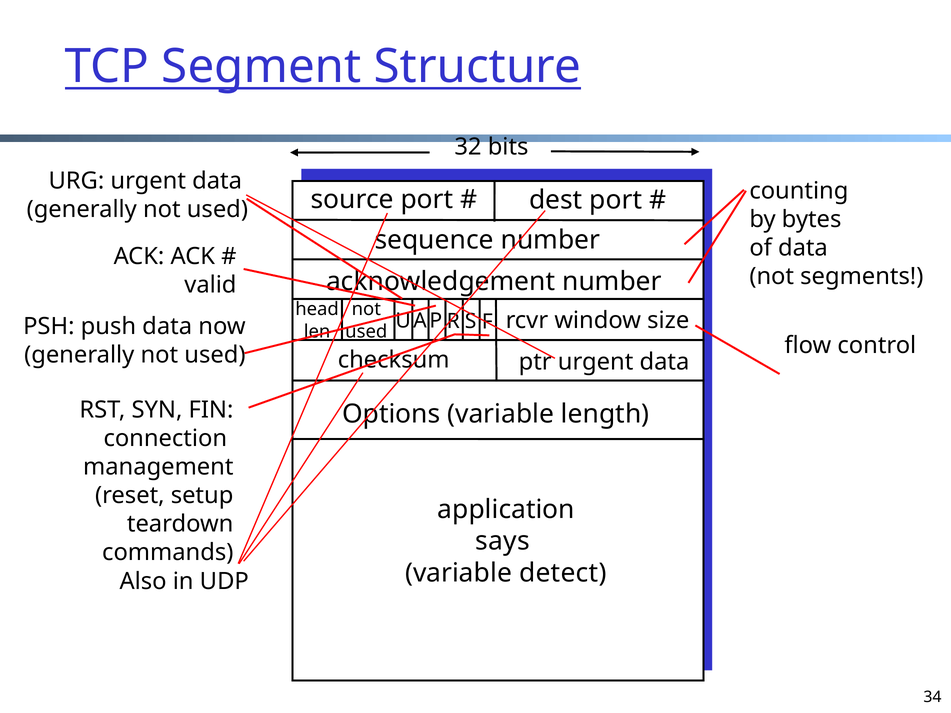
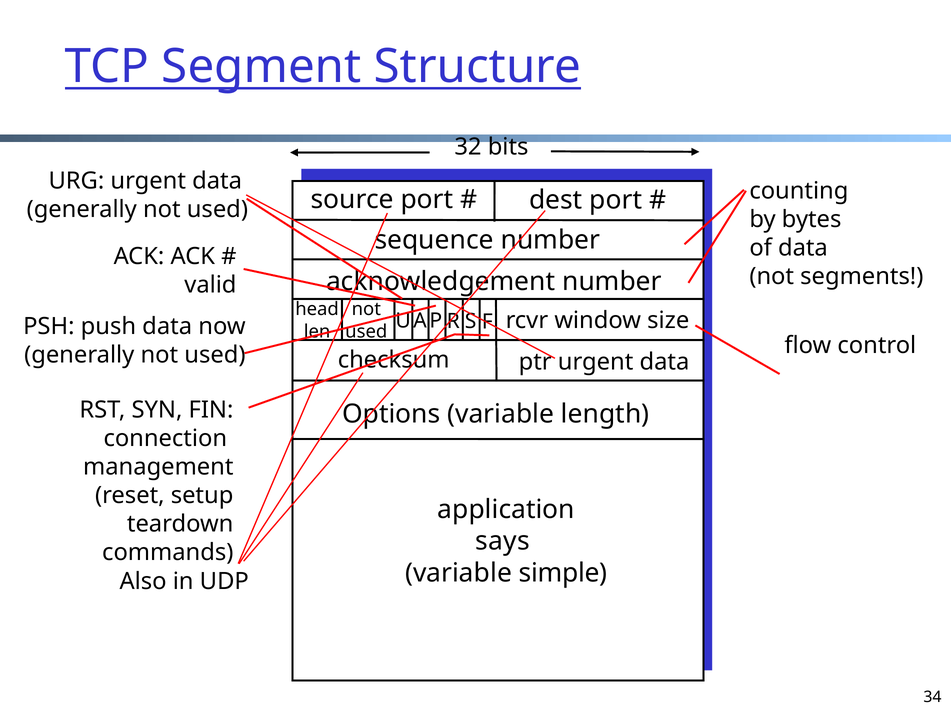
detect: detect -> simple
